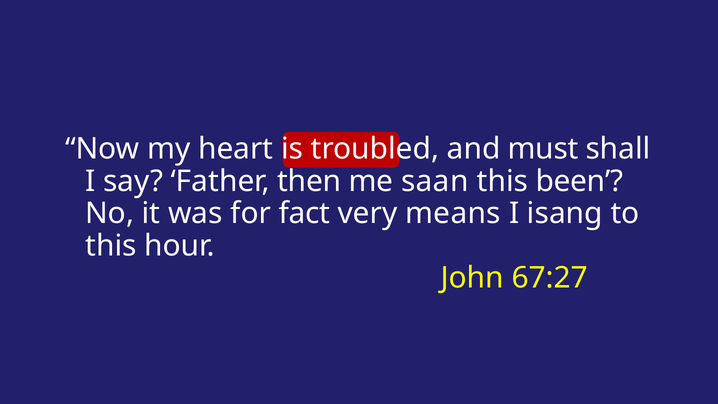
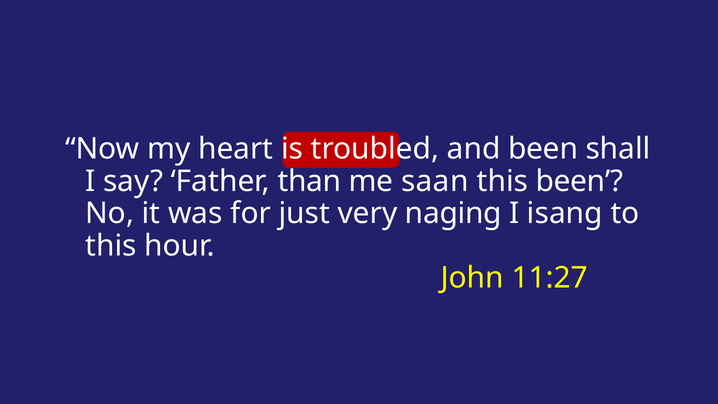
and must: must -> been
then: then -> than
fact: fact -> just
means: means -> naging
67:27: 67:27 -> 11:27
